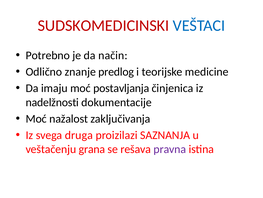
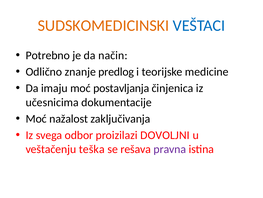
SUDSKOMEDICINSKI colour: red -> orange
nadelžnosti: nadelžnosti -> učesnicima
druga: druga -> odbor
SAZNANJA: SAZNANJA -> DOVOLJNI
grana: grana -> teška
